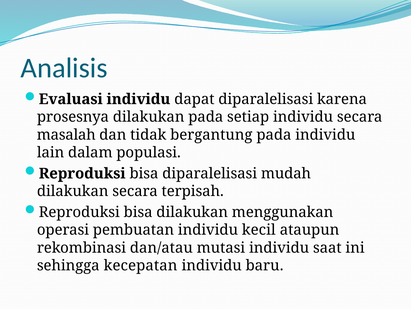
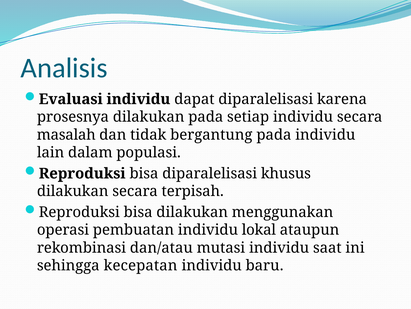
mudah: mudah -> khusus
kecil: kecil -> lokal
